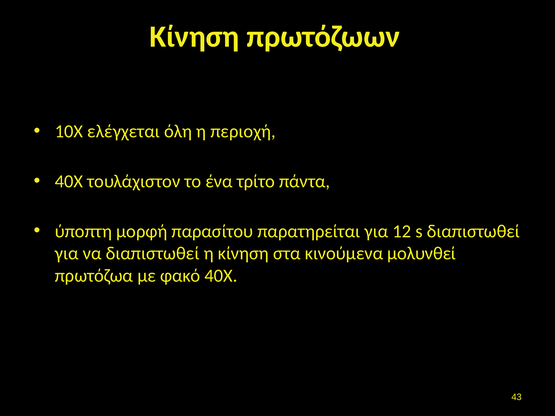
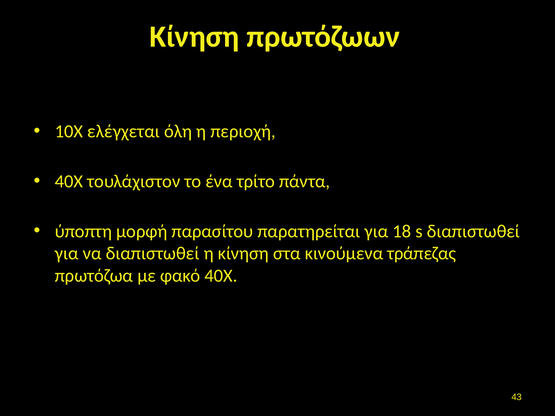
12: 12 -> 18
μολυνθεί: μολυνθεί -> τράπεζας
